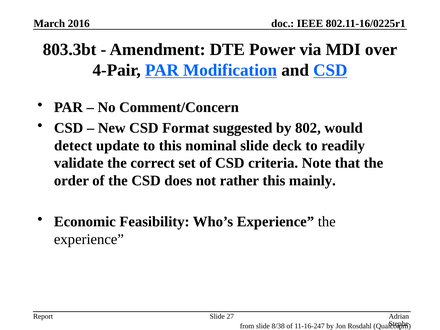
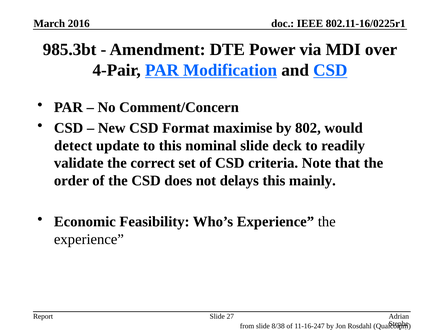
803.3bt: 803.3bt -> 985.3bt
suggested: suggested -> maximise
rather: rather -> delays
